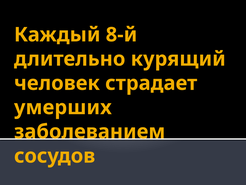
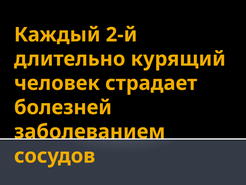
8-й: 8-й -> 2-й
умерших: умерших -> болезней
